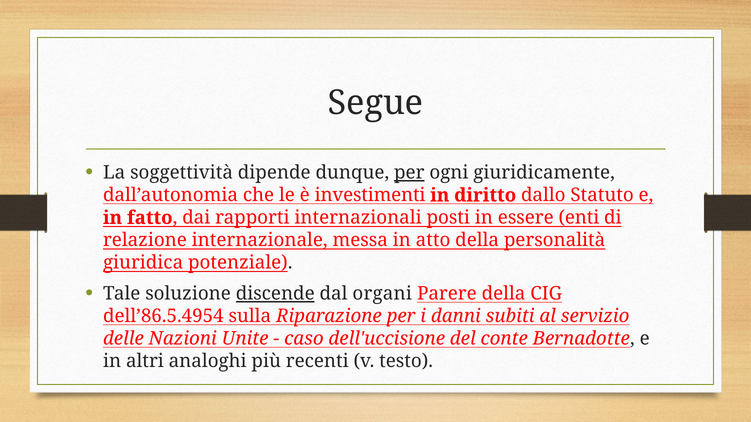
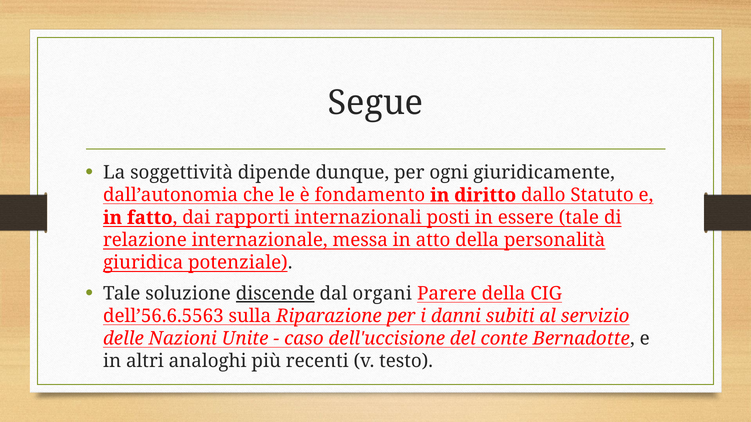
per at (409, 173) underline: present -> none
investimenti: investimenti -> fondamento
essere enti: enti -> tale
dell’86.5.4954: dell’86.5.4954 -> dell’56.6.5563
